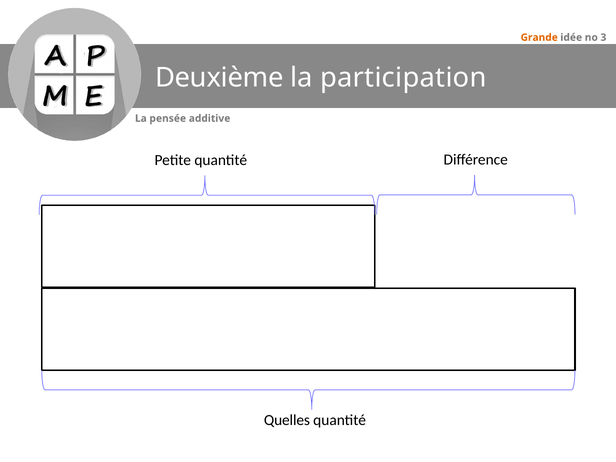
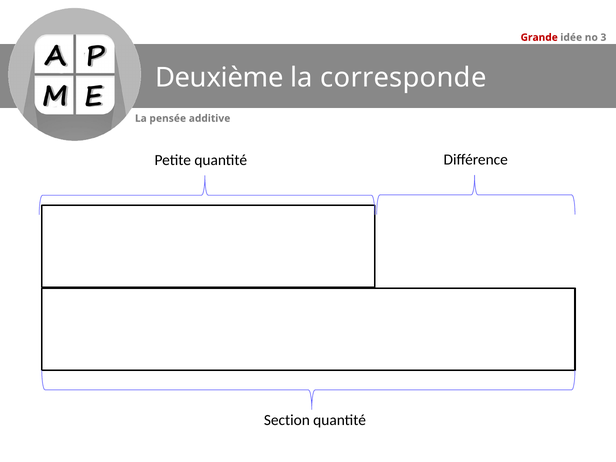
Grande colour: orange -> red
participation: participation -> corresponde
Quelles: Quelles -> Section
